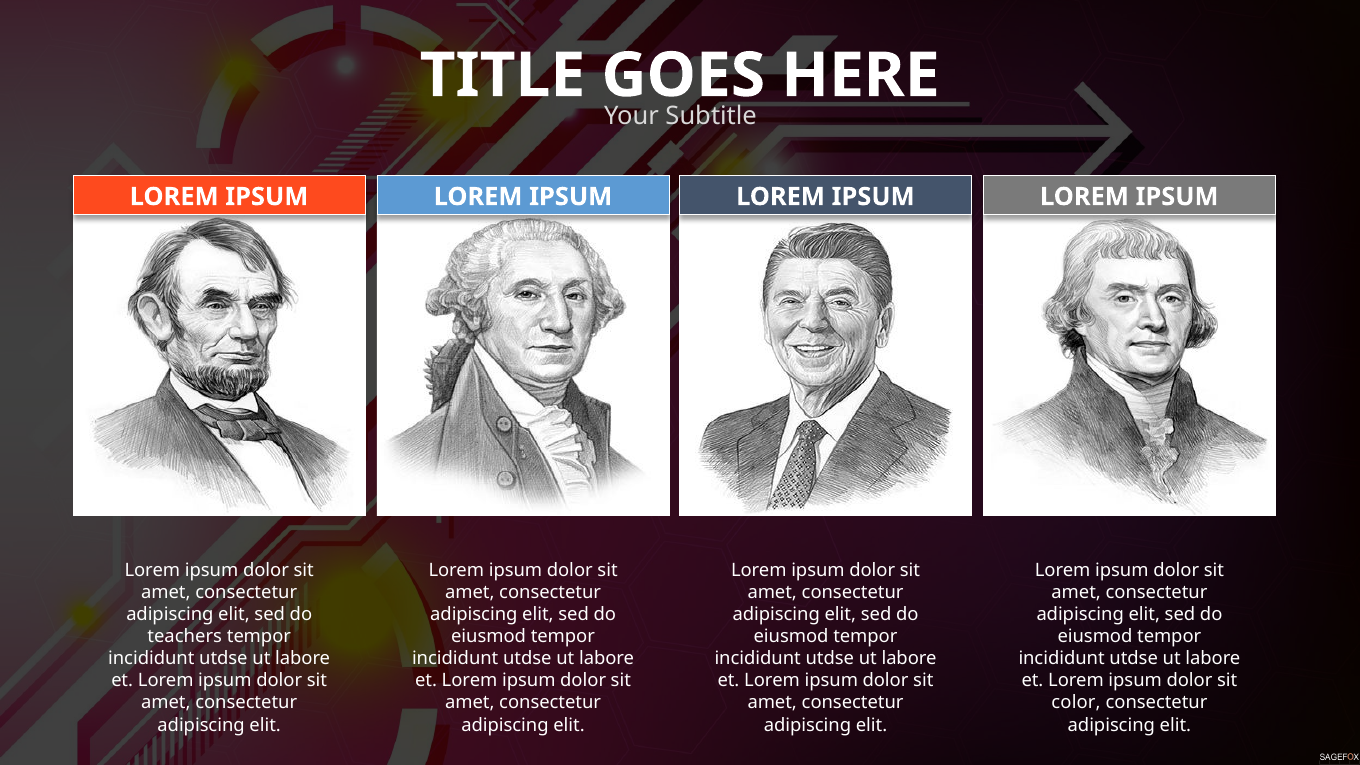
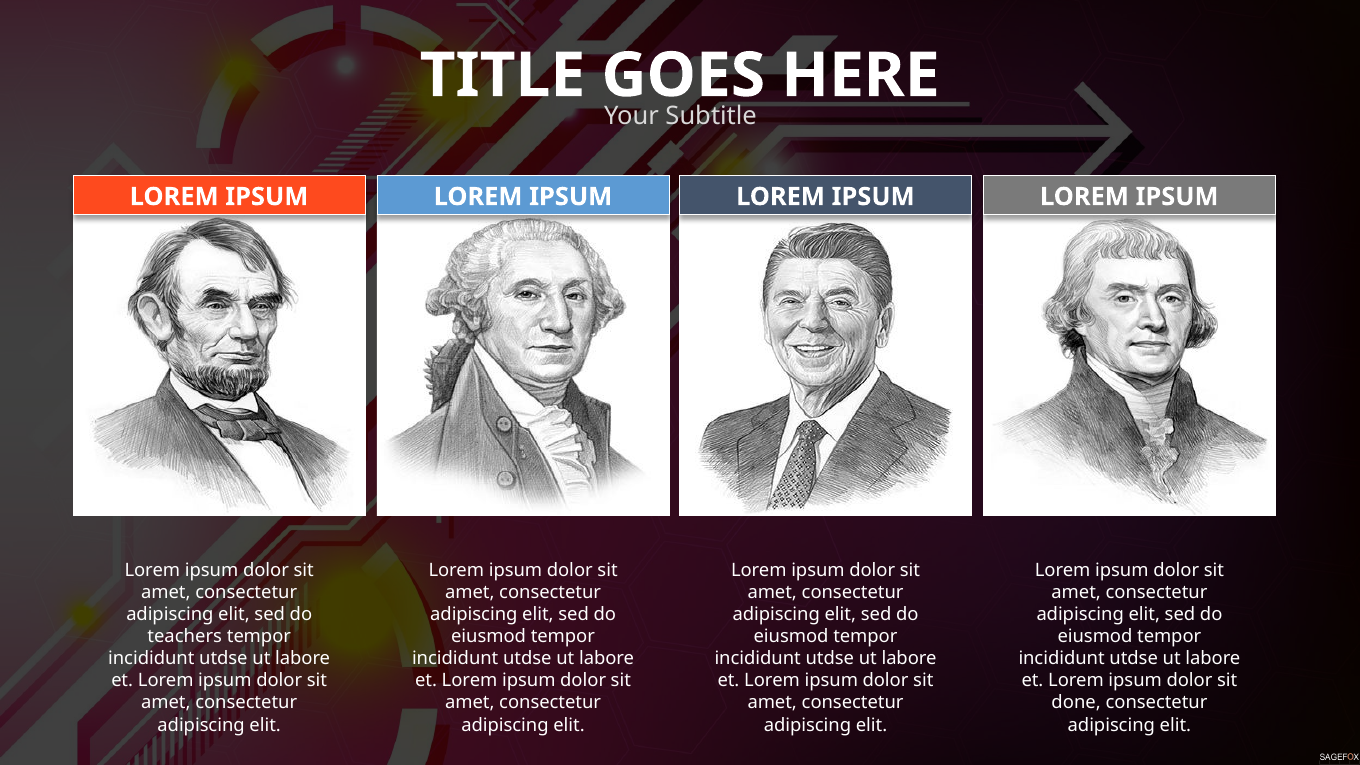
color: color -> done
